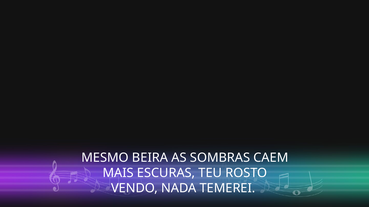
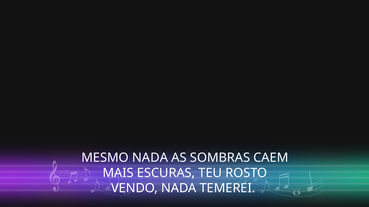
MESMO BEIRA: BEIRA -> NADA
